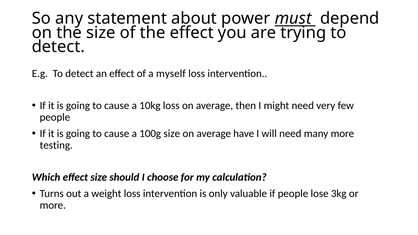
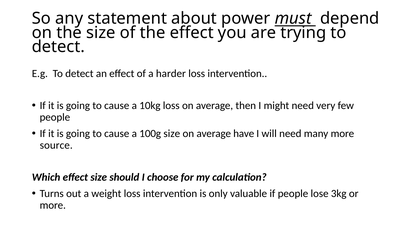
myself: myself -> harder
testing: testing -> source
